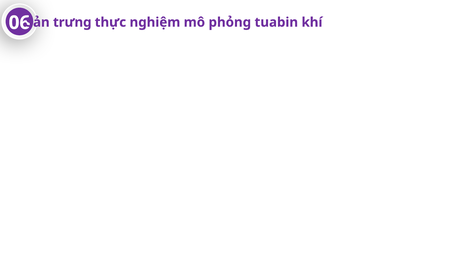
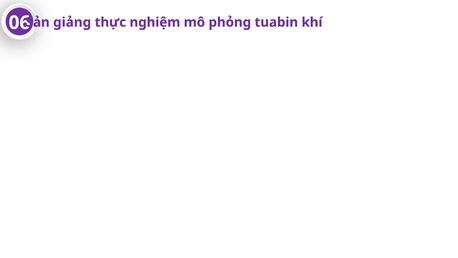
trưng: trưng -> giảng
